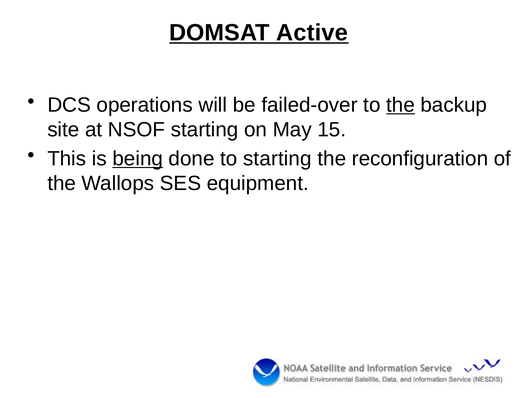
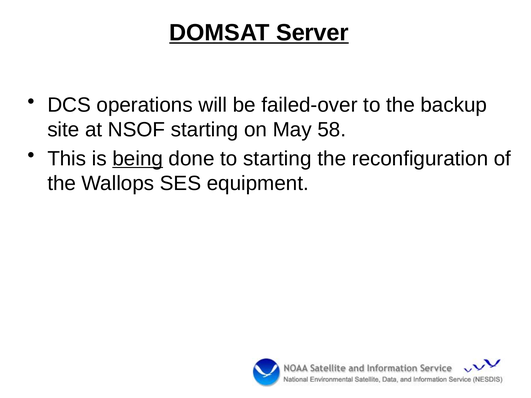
Active: Active -> Server
the at (401, 105) underline: present -> none
15: 15 -> 58
